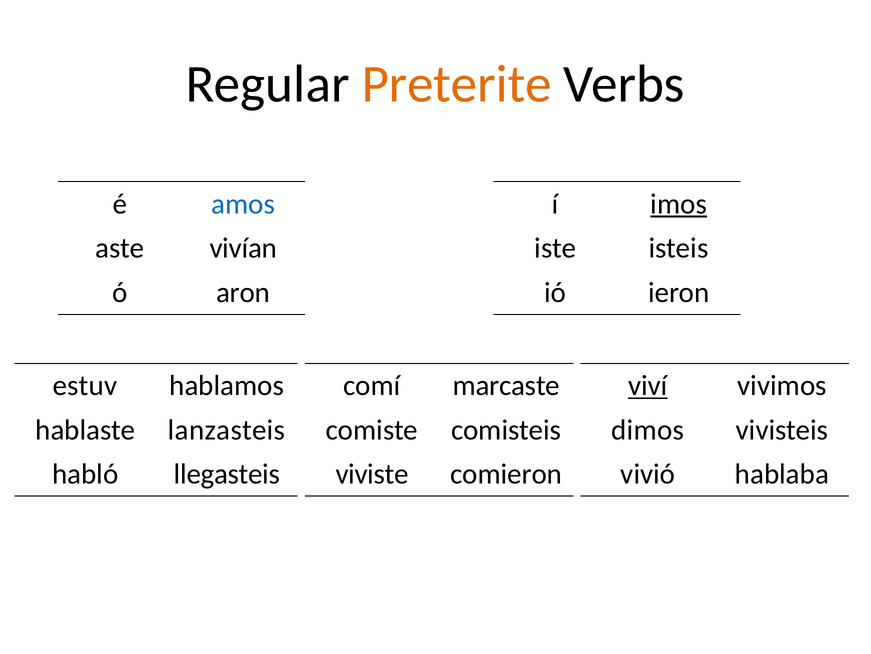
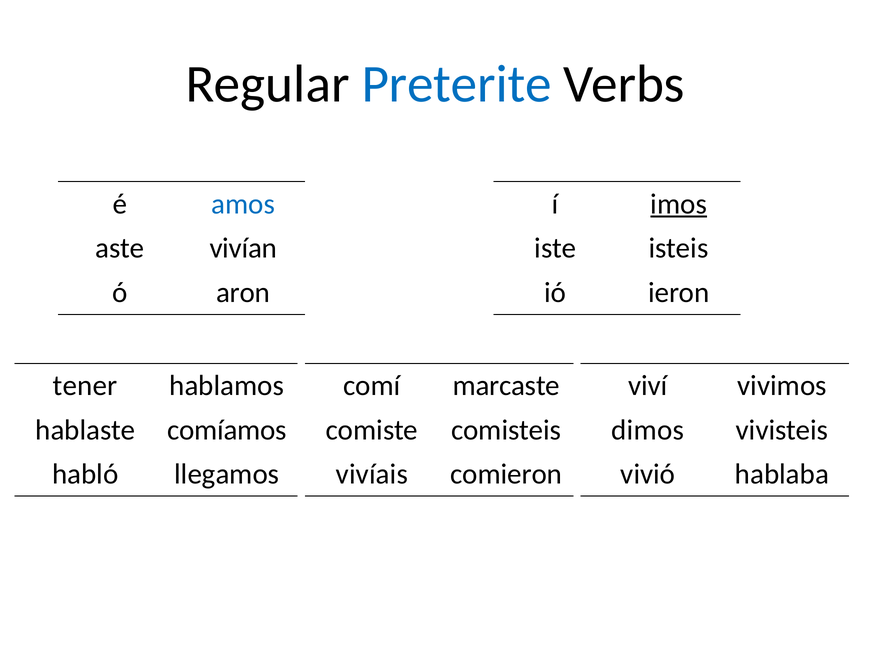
Preterite colour: orange -> blue
estuv: estuv -> tener
viví underline: present -> none
lanzasteis: lanzasteis -> comíamos
llegasteis: llegasteis -> llegamos
viviste: viviste -> vivíais
